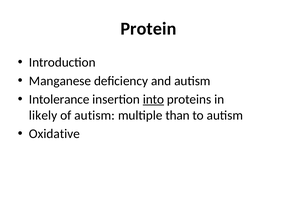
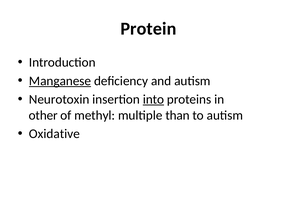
Manganese underline: none -> present
Intolerance: Intolerance -> Neurotoxin
likely: likely -> other
of autism: autism -> methyl
